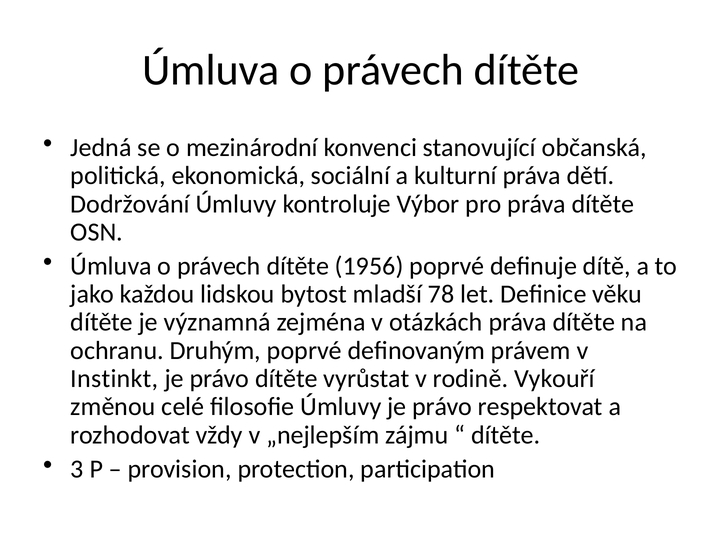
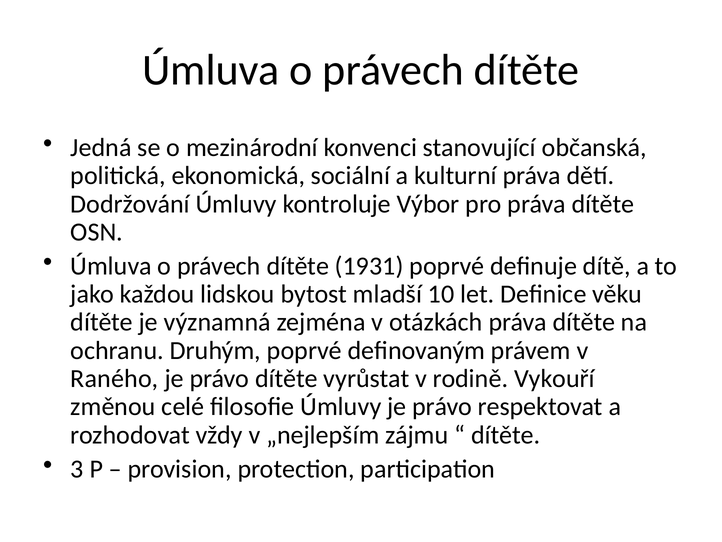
1956: 1956 -> 1931
78: 78 -> 10
Instinkt: Instinkt -> Raného
